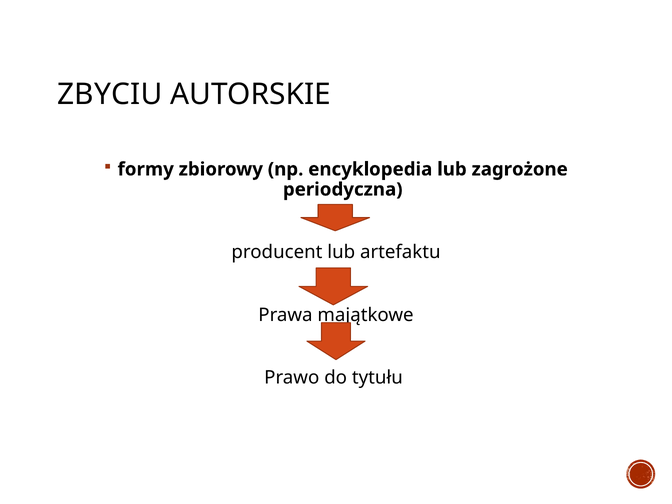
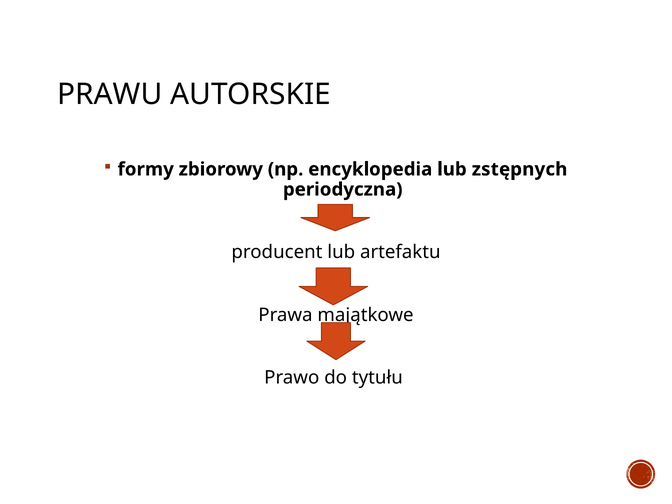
ZBYCIU: ZBYCIU -> PRAWU
zagrożone: zagrożone -> zstępnych
